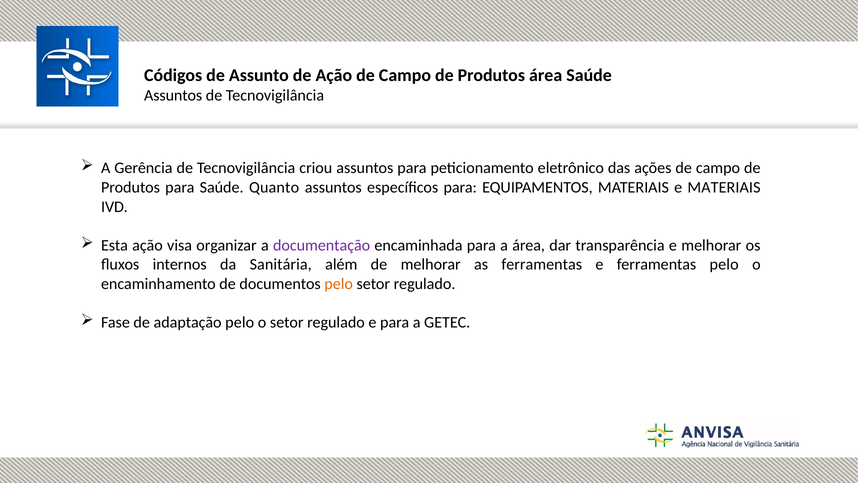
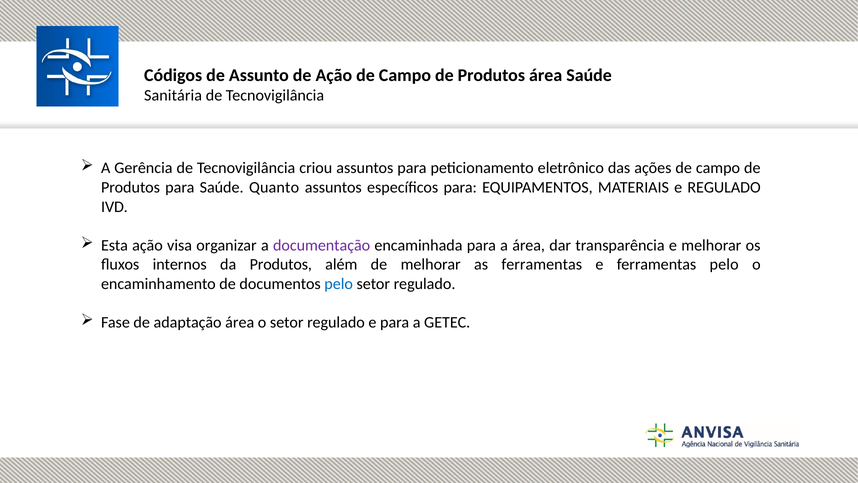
Assuntos at (173, 95): Assuntos -> Sanitária
e MATERIAIS: MATERIAIS -> REGULADO
da Sanitária: Sanitária -> Produtos
pelo at (339, 284) colour: orange -> blue
adaptação pelo: pelo -> área
